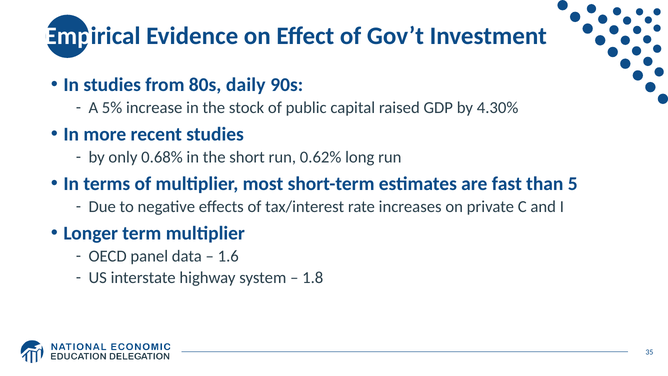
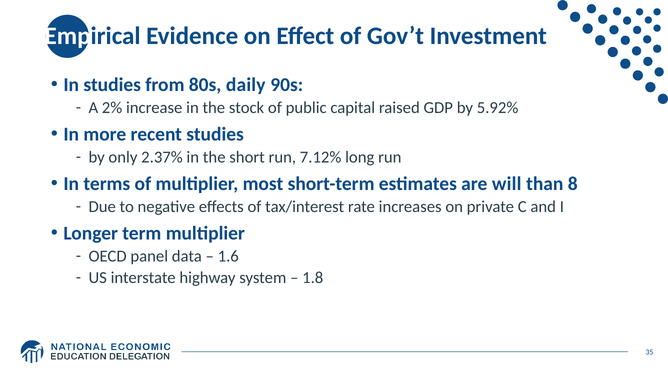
5%: 5% -> 2%
4.30%: 4.30% -> 5.92%
0.68%: 0.68% -> 2.37%
0.62%: 0.62% -> 7.12%
fast: fast -> will
5: 5 -> 8
